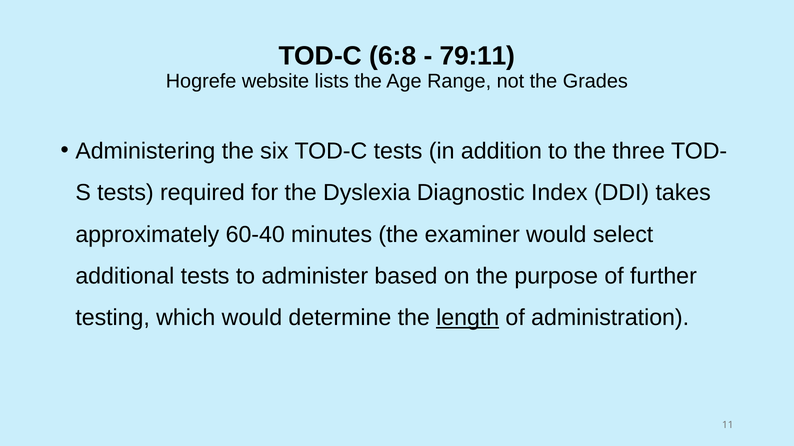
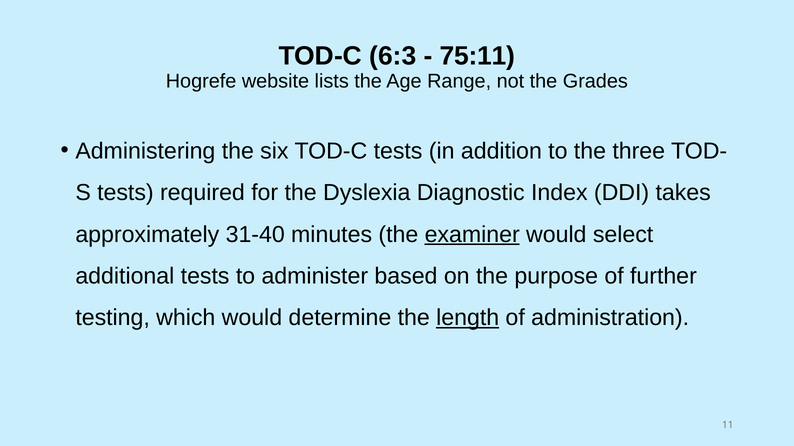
6:8: 6:8 -> 6:3
79:11: 79:11 -> 75:11
60-40: 60-40 -> 31-40
examiner underline: none -> present
